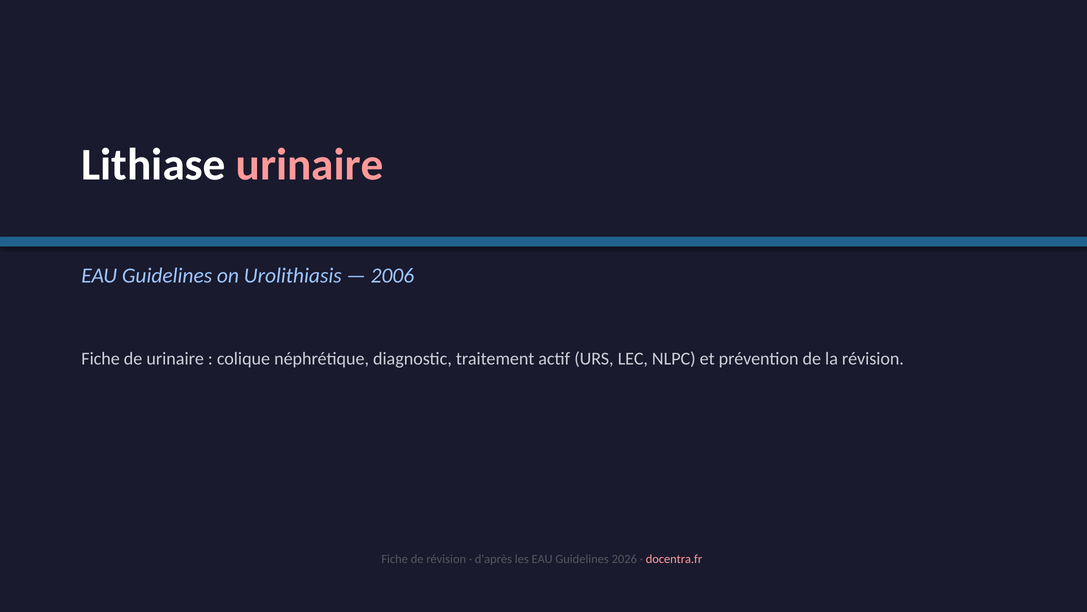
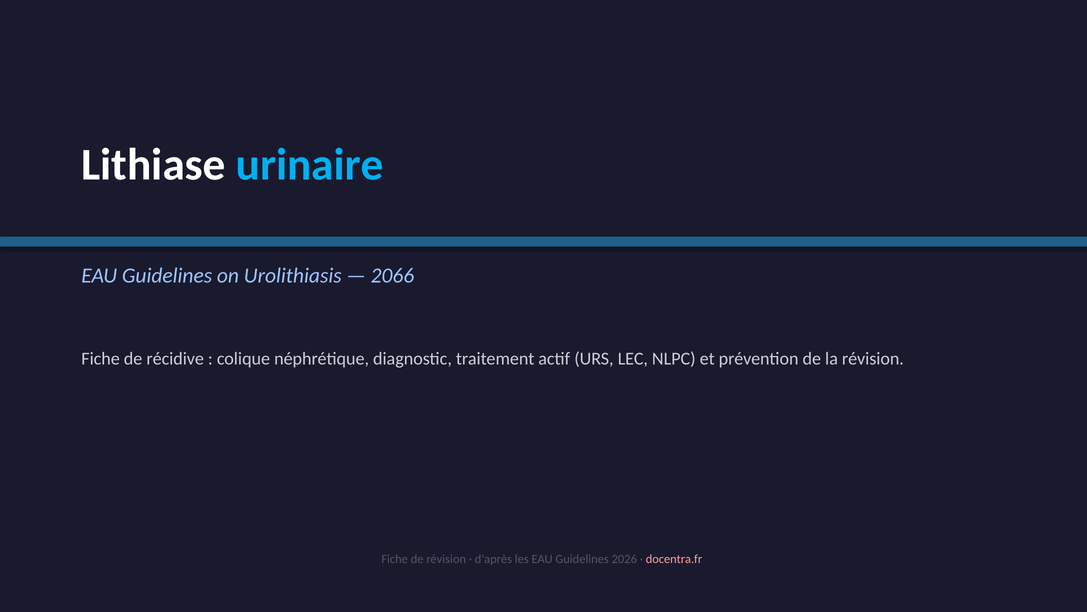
urinaire at (310, 165) colour: pink -> light blue
2006: 2006 -> 2066
de urinaire: urinaire -> récidive
